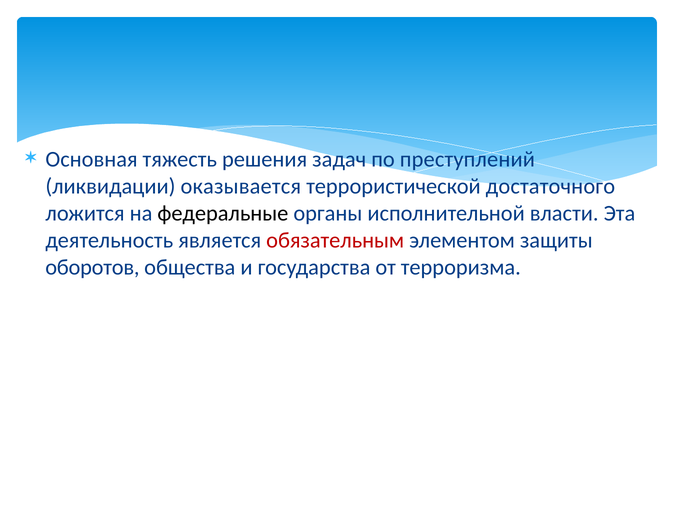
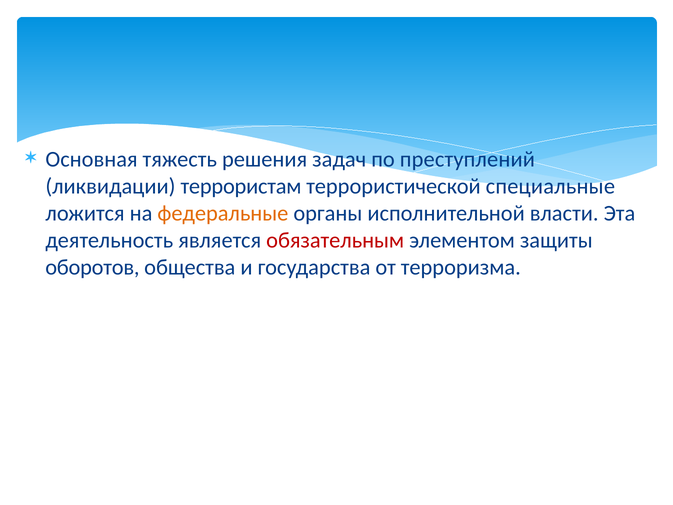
оказывается: оказывается -> террористам
достаточного: достаточного -> специальные
федеральные colour: black -> orange
